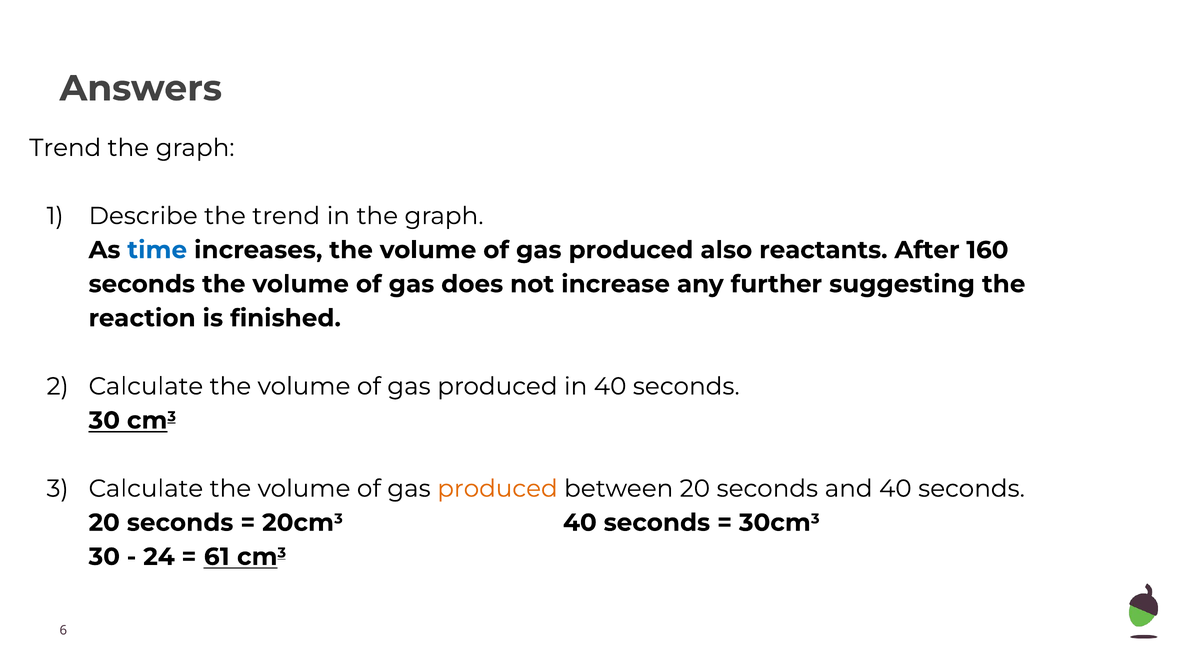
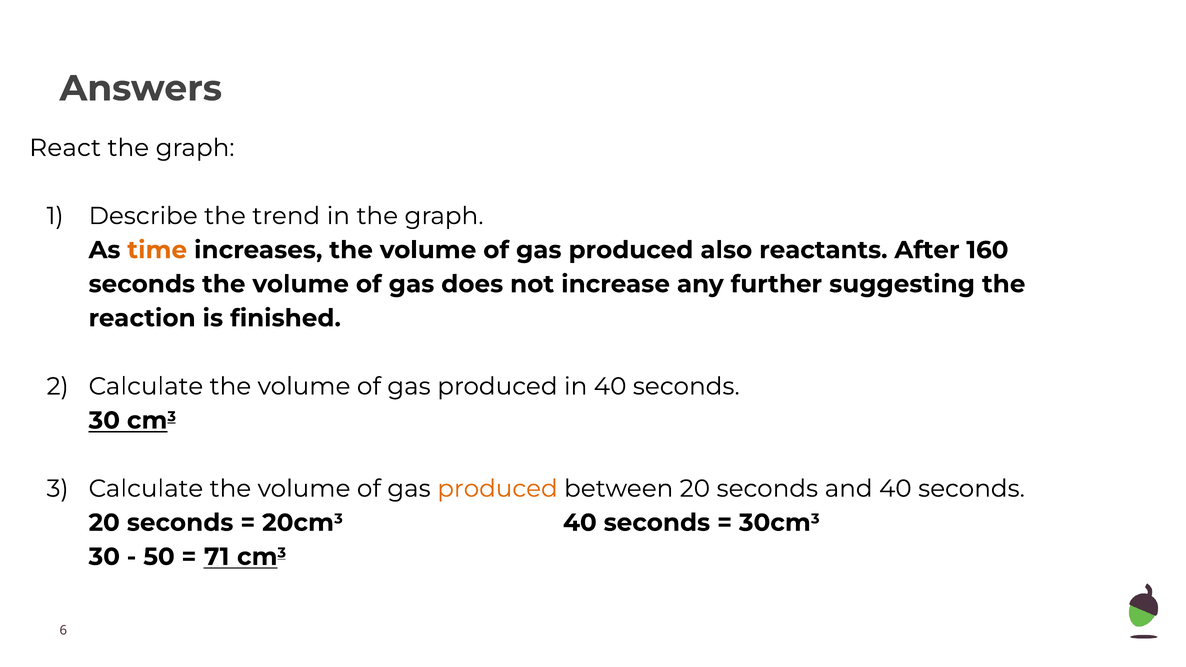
Trend at (65, 148): Trend -> React
time colour: blue -> orange
24: 24 -> 50
61: 61 -> 71
